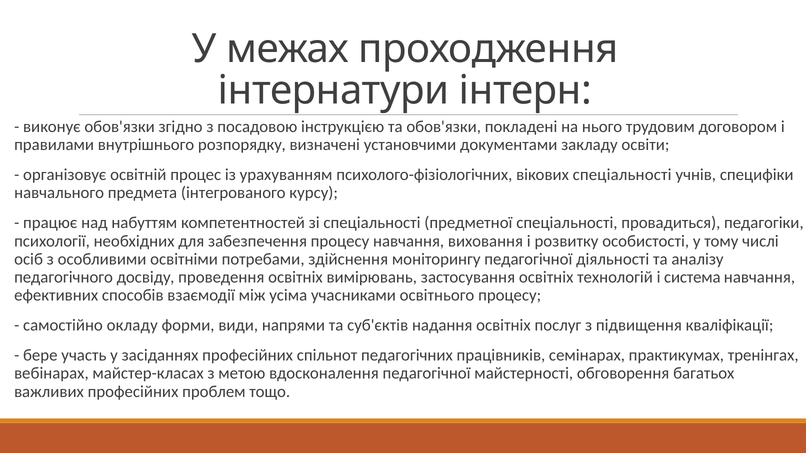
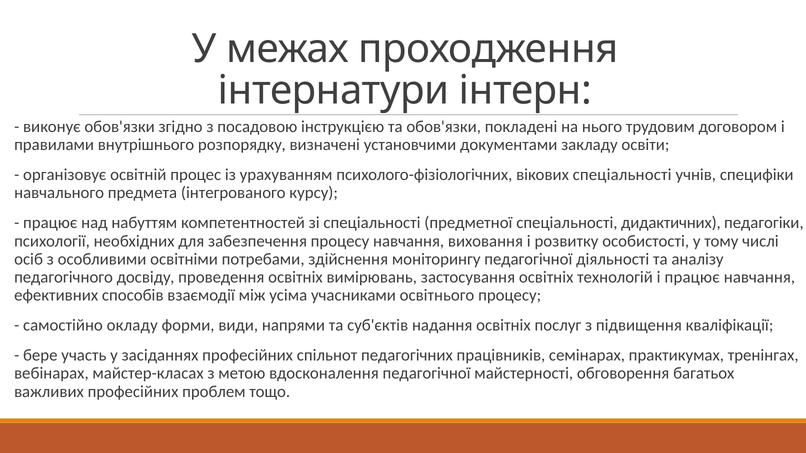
провадиться: провадиться -> дидактичних
і система: система -> працює
